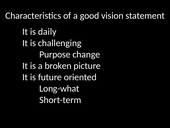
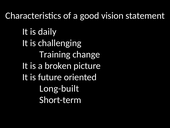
Purpose: Purpose -> Training
Long-what: Long-what -> Long-built
